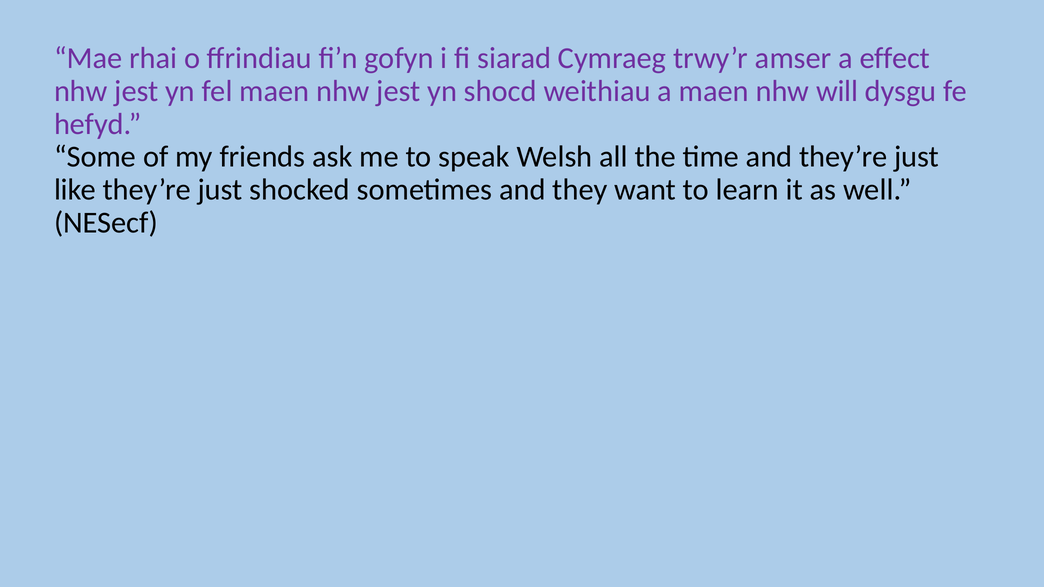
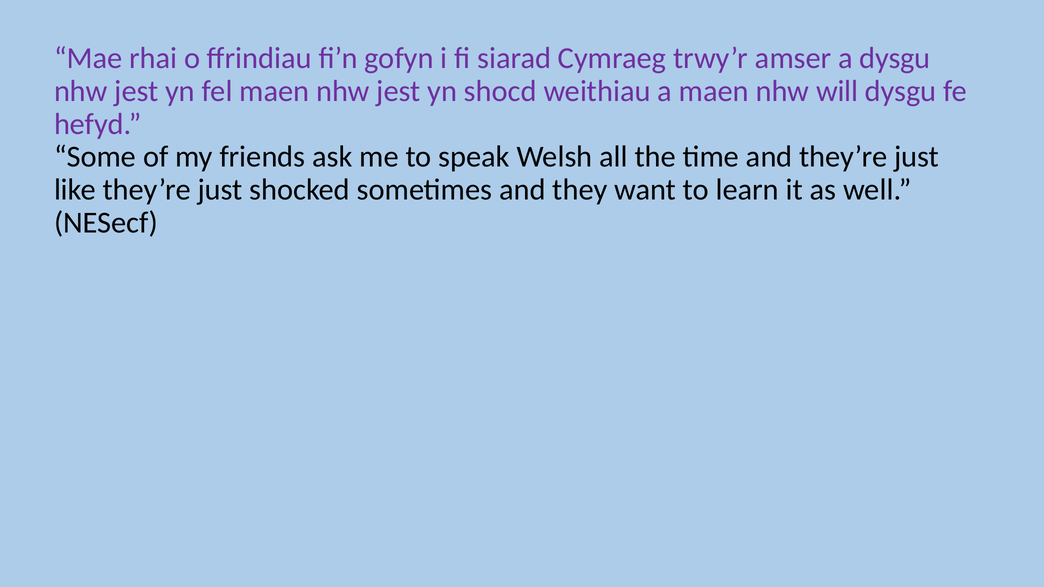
a effect: effect -> dysgu
